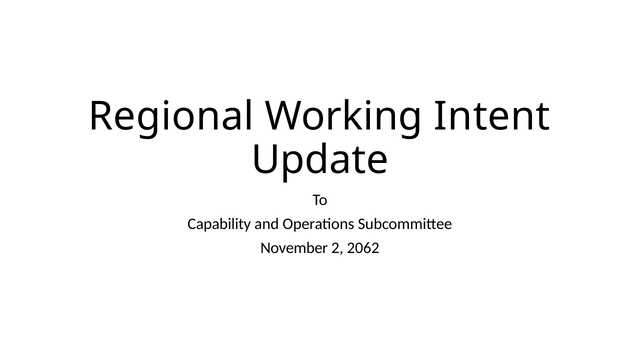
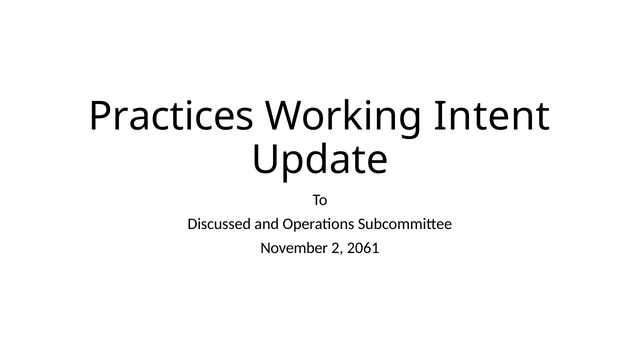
Regional: Regional -> Practices
Capability: Capability -> Discussed
2062: 2062 -> 2061
